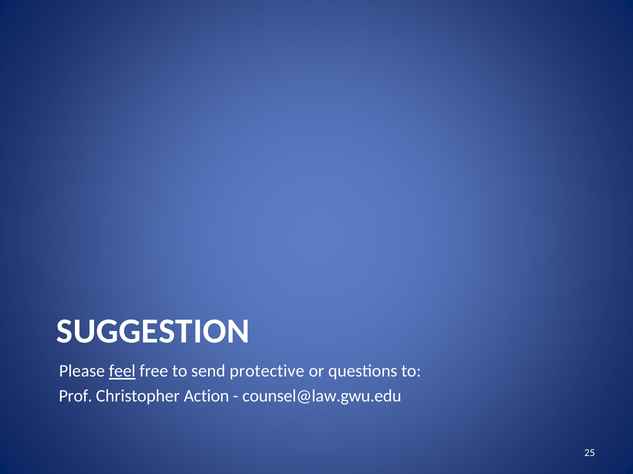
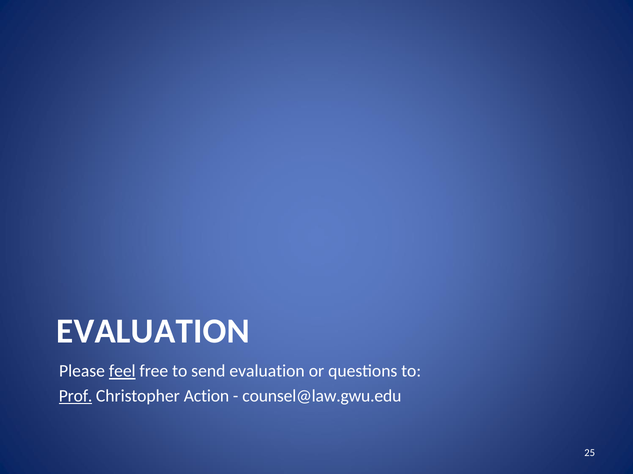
SUGGESTION at (153, 332): SUGGESTION -> EVALUATION
send protective: protective -> evaluation
Prof underline: none -> present
